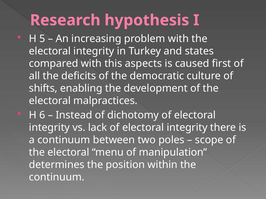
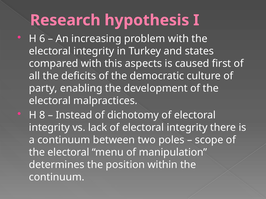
5: 5 -> 6
shifts: shifts -> party
6: 6 -> 8
